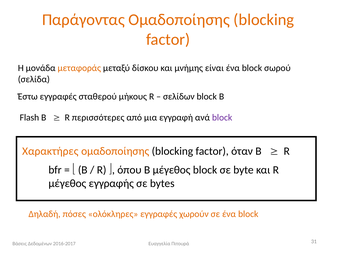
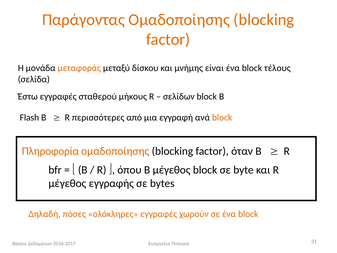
σωρού: σωρού -> τέλους
block at (222, 117) colour: purple -> orange
Χαρακτήρες: Χαρακτήρες -> Πληροφορία
